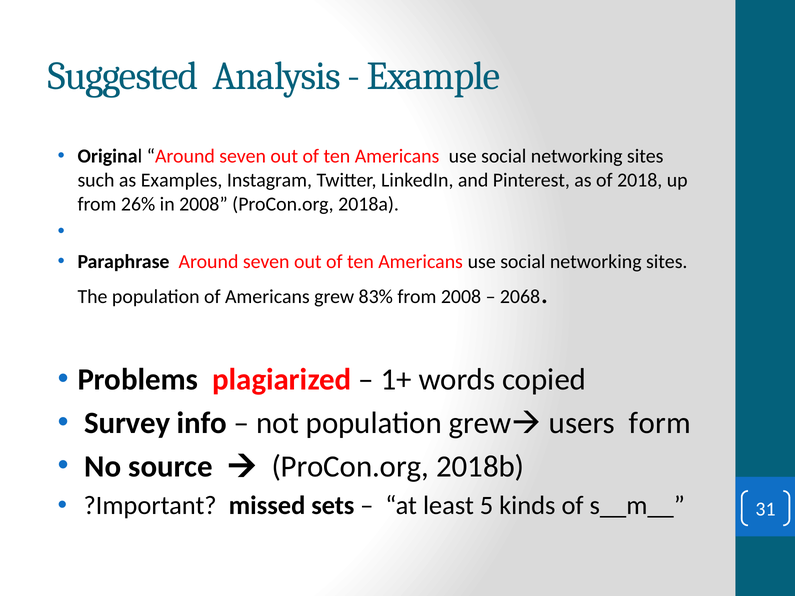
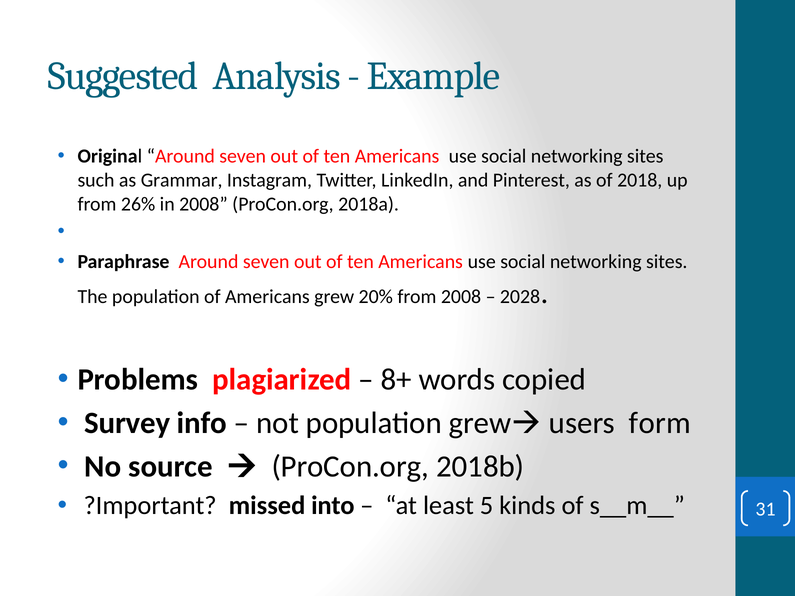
Examples: Examples -> Grammar
83%: 83% -> 20%
2068: 2068 -> 2028
1+: 1+ -> 8+
sets: sets -> into
